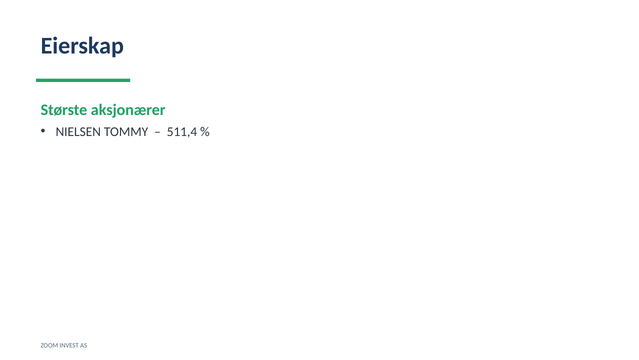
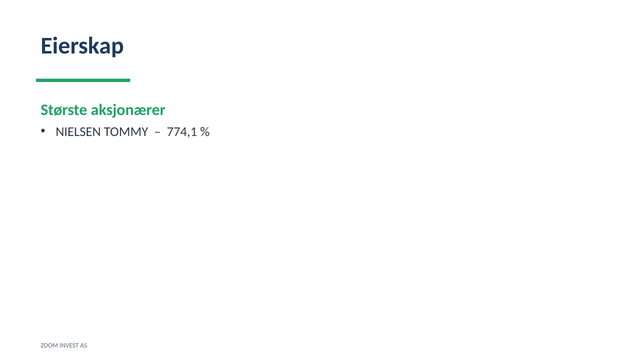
511,4: 511,4 -> 774,1
